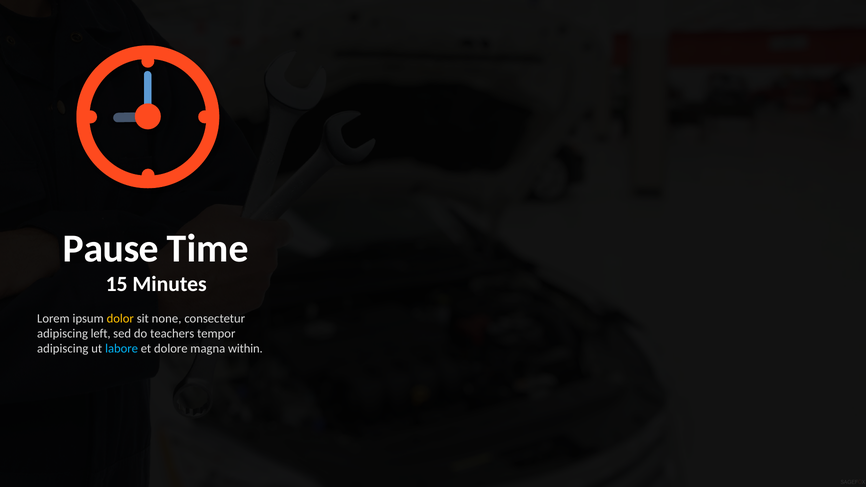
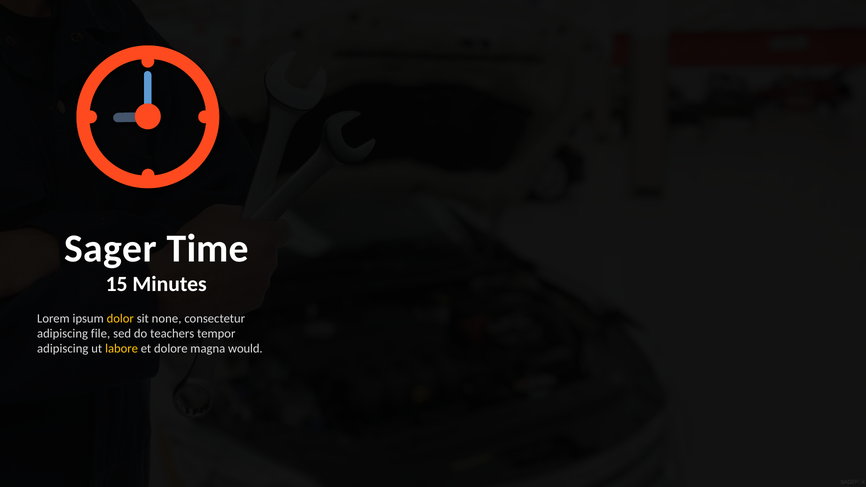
Pause: Pause -> Sager
left: left -> file
labore colour: light blue -> yellow
within: within -> would
